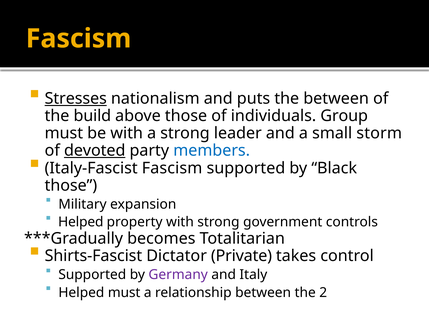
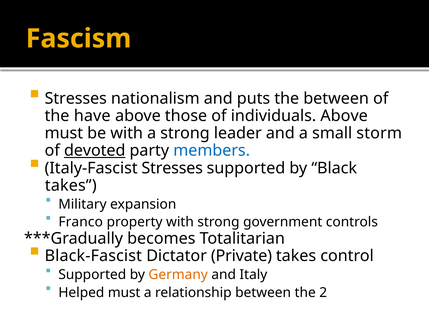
Stresses at (76, 98) underline: present -> none
build: build -> have
individuals Group: Group -> Above
Italy-Fascist Fascism: Fascism -> Stresses
those at (71, 185): those -> takes
Helped at (81, 222): Helped -> Franco
Shirts-Fascist: Shirts-Fascist -> Black-Fascist
Germany colour: purple -> orange
